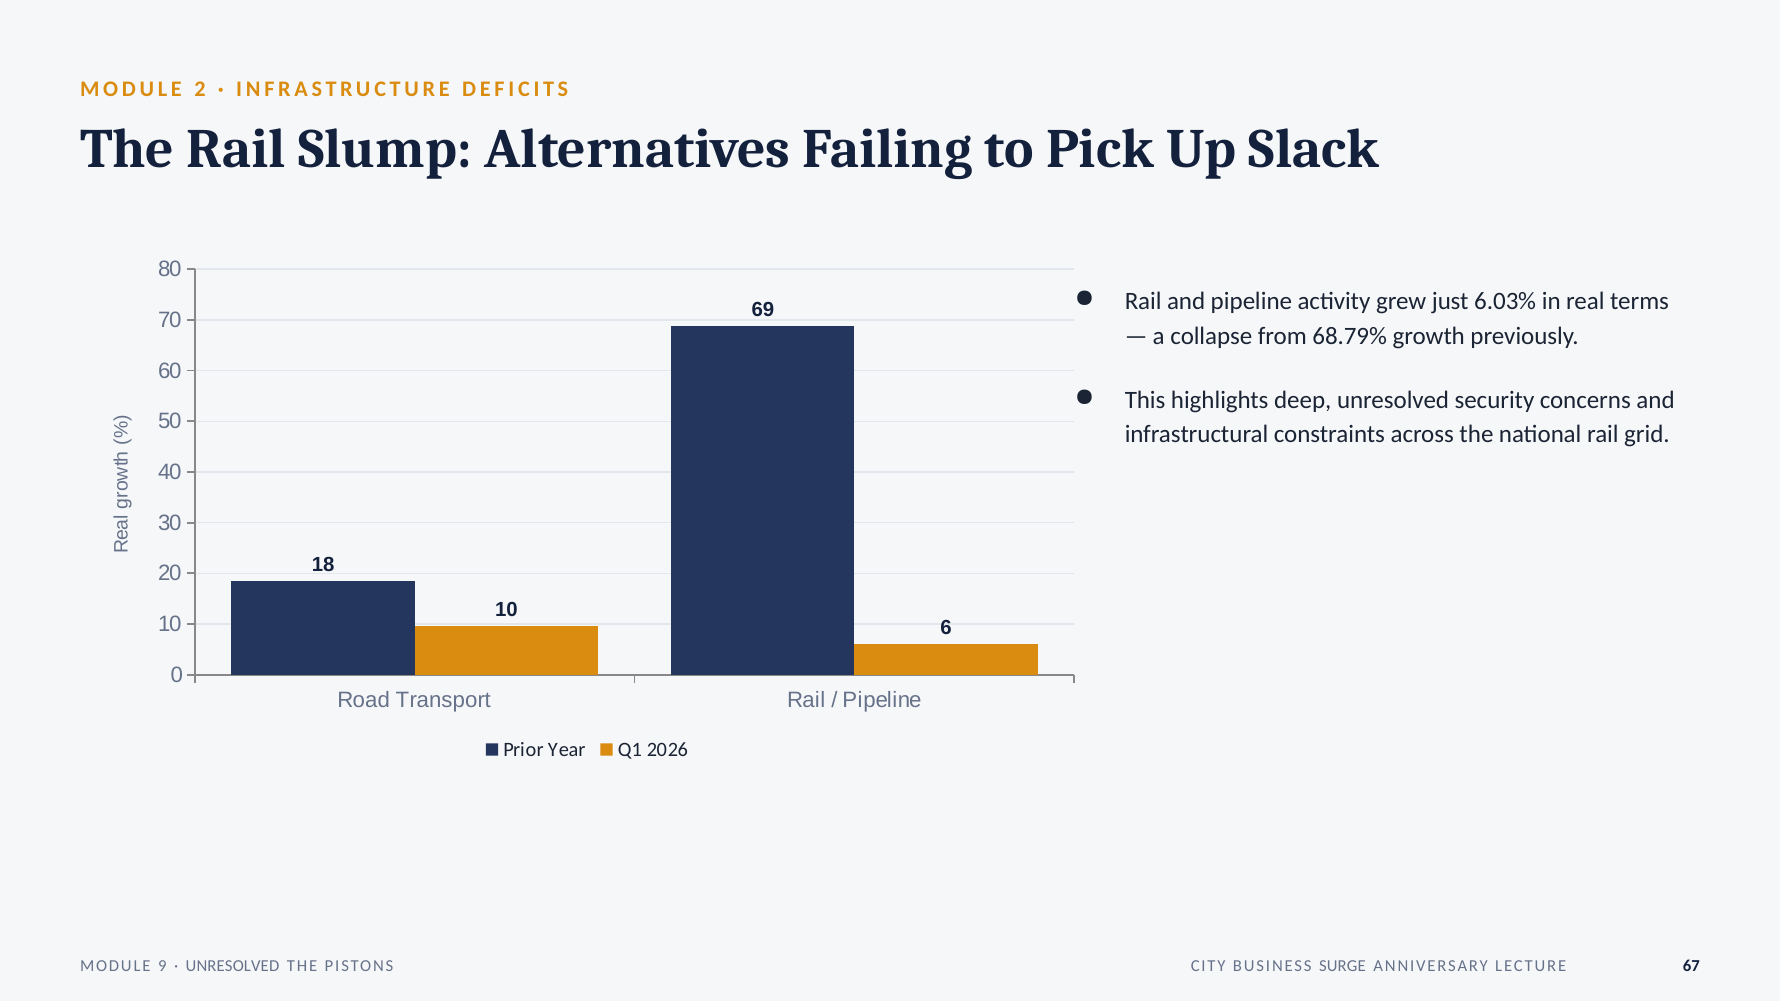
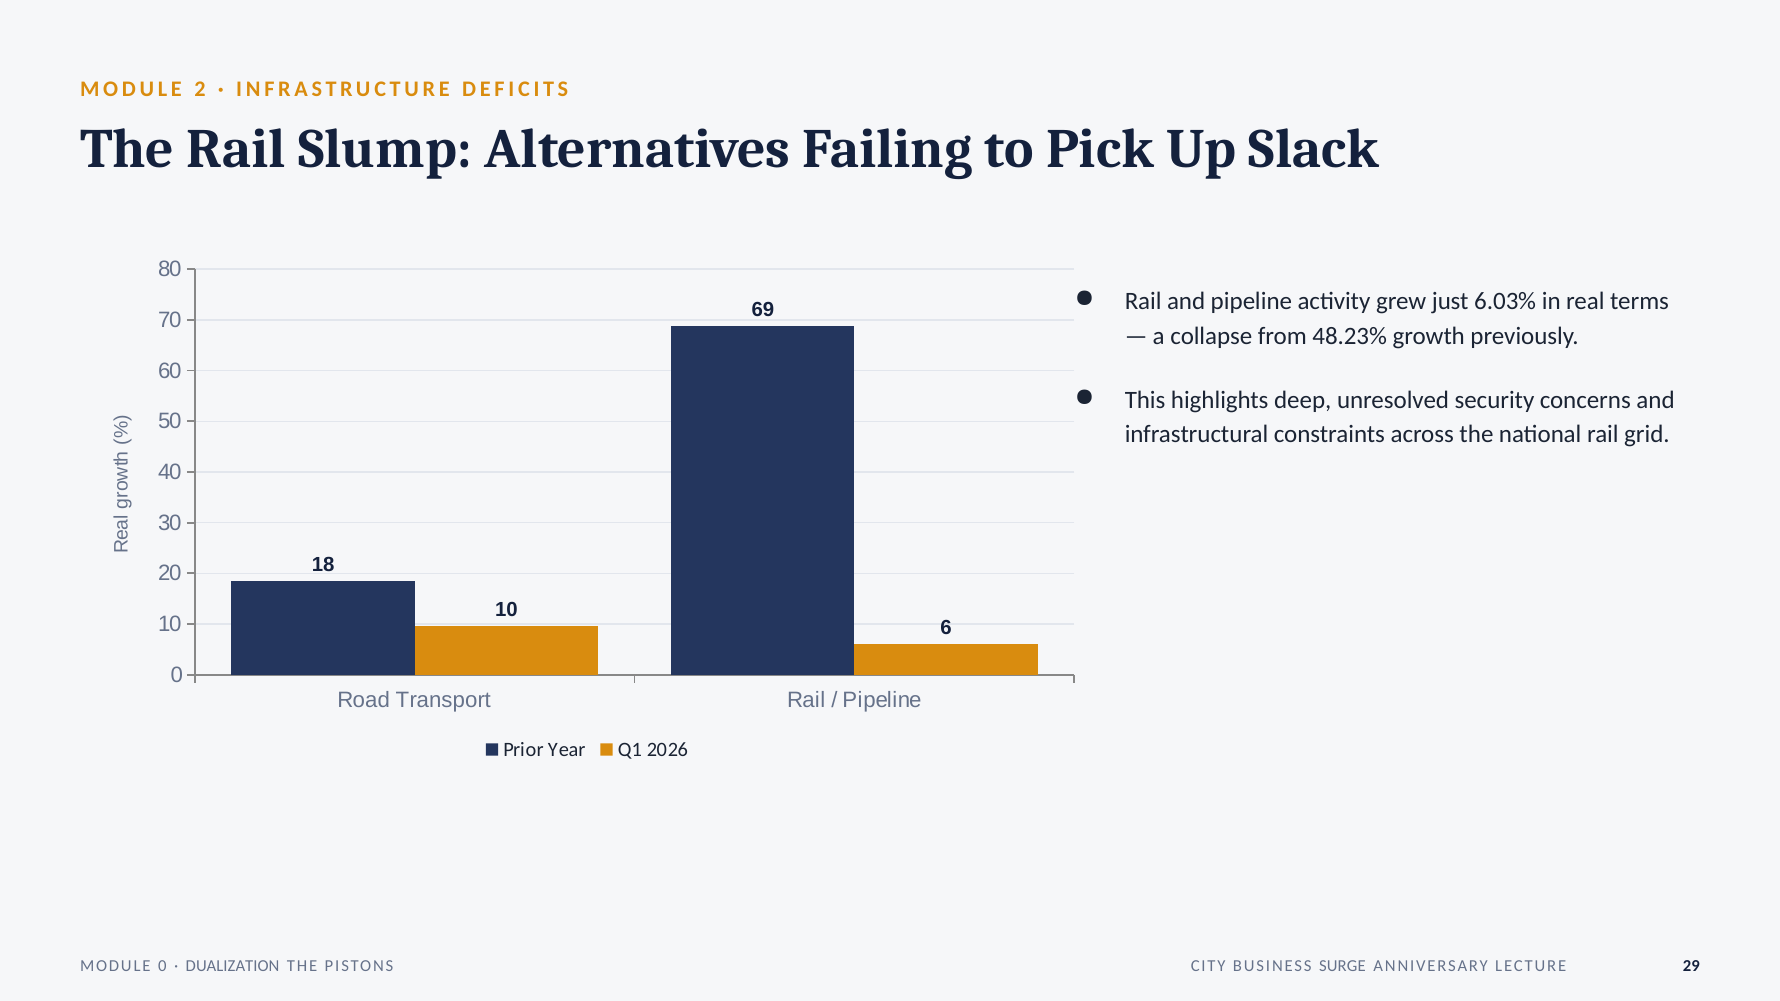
68.79%: 68.79% -> 48.23%
MODULE 9: 9 -> 0
UNRESOLVED at (233, 966): UNRESOLVED -> DUALIZATION
67: 67 -> 29
